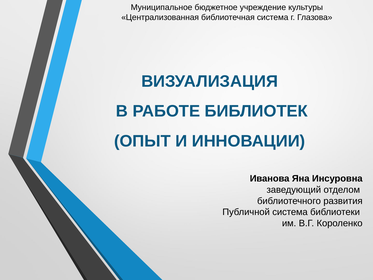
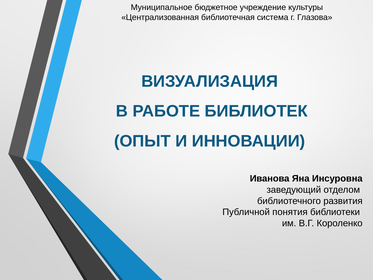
Публичной система: система -> понятия
